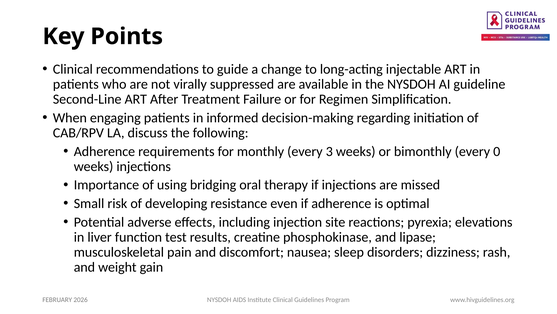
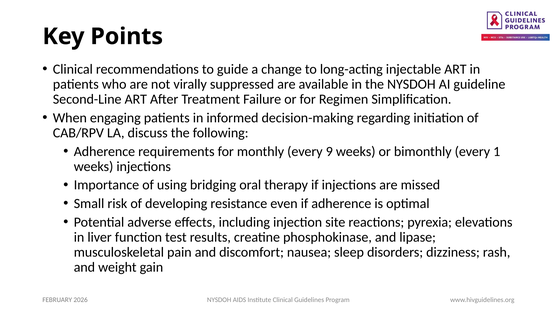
3: 3 -> 9
0: 0 -> 1
